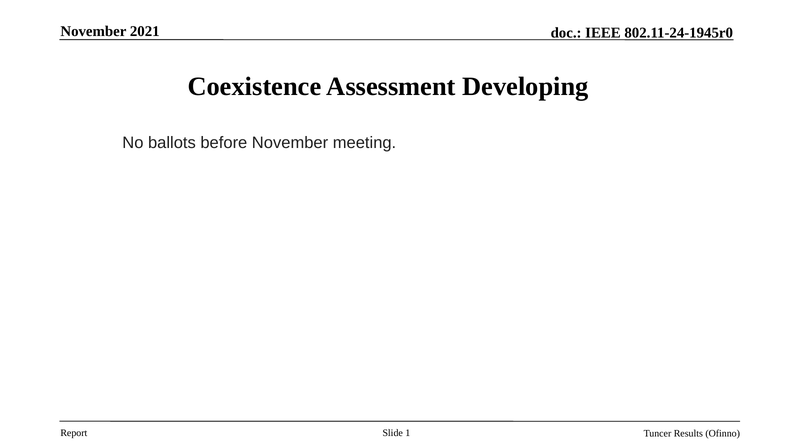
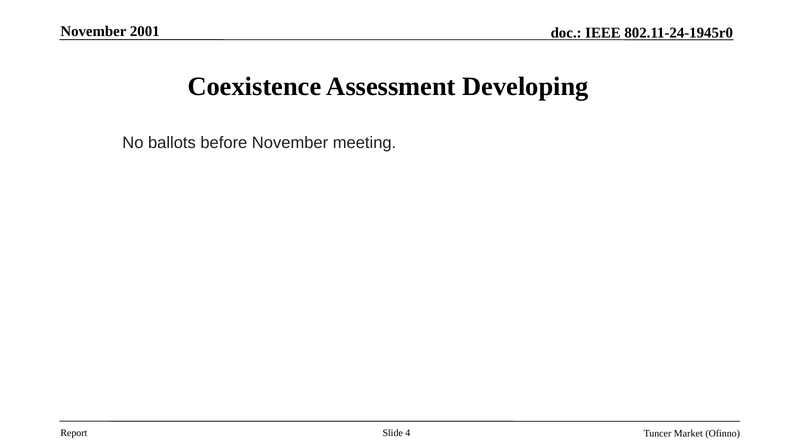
2021: 2021 -> 2001
1: 1 -> 4
Results: Results -> Market
